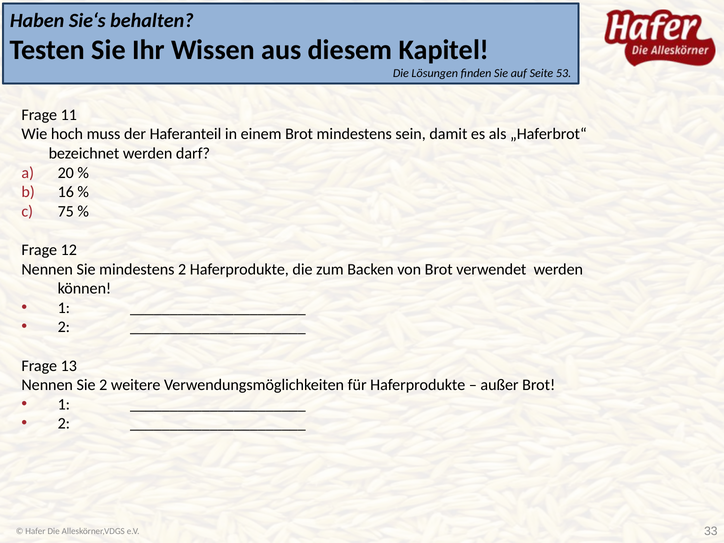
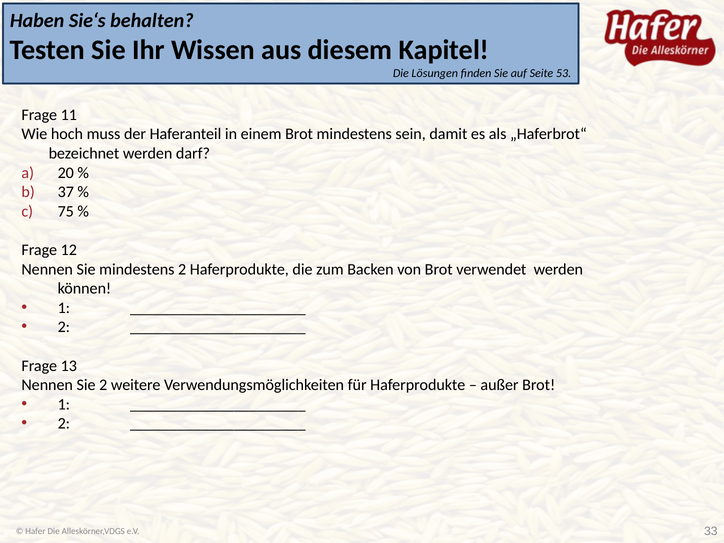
16: 16 -> 37
